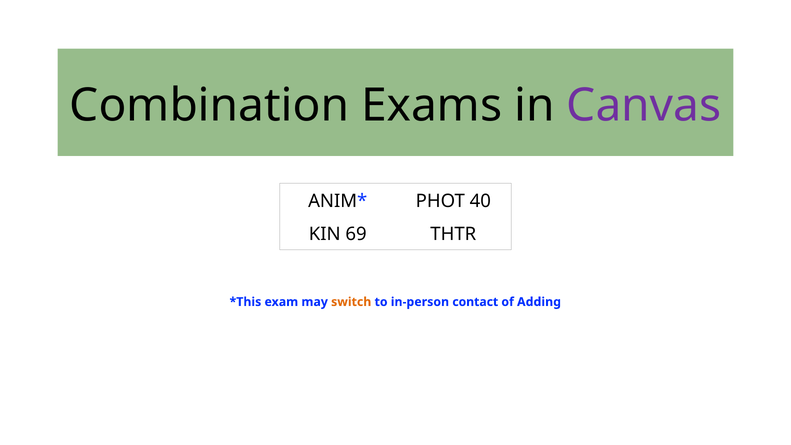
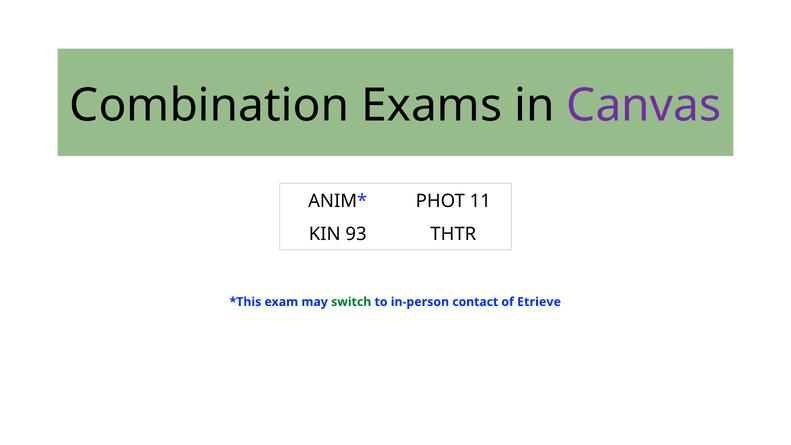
40: 40 -> 11
69: 69 -> 93
switch colour: orange -> green
Adding: Adding -> Etrieve
